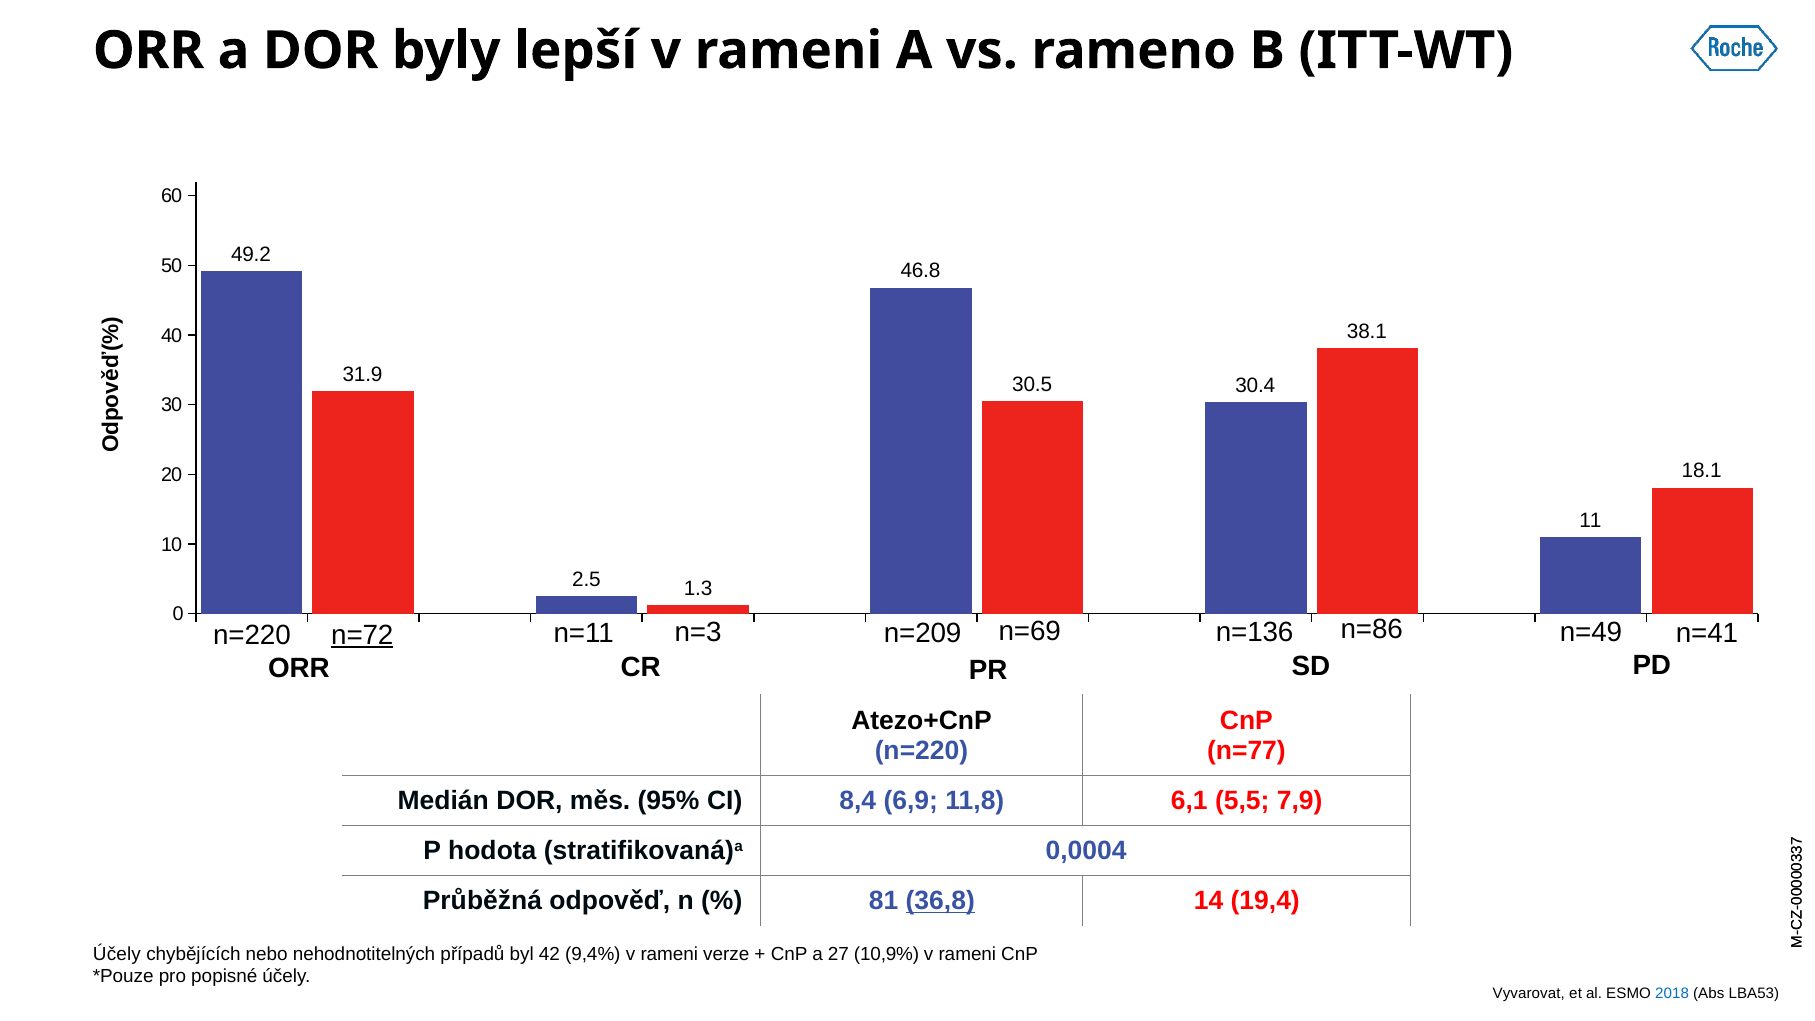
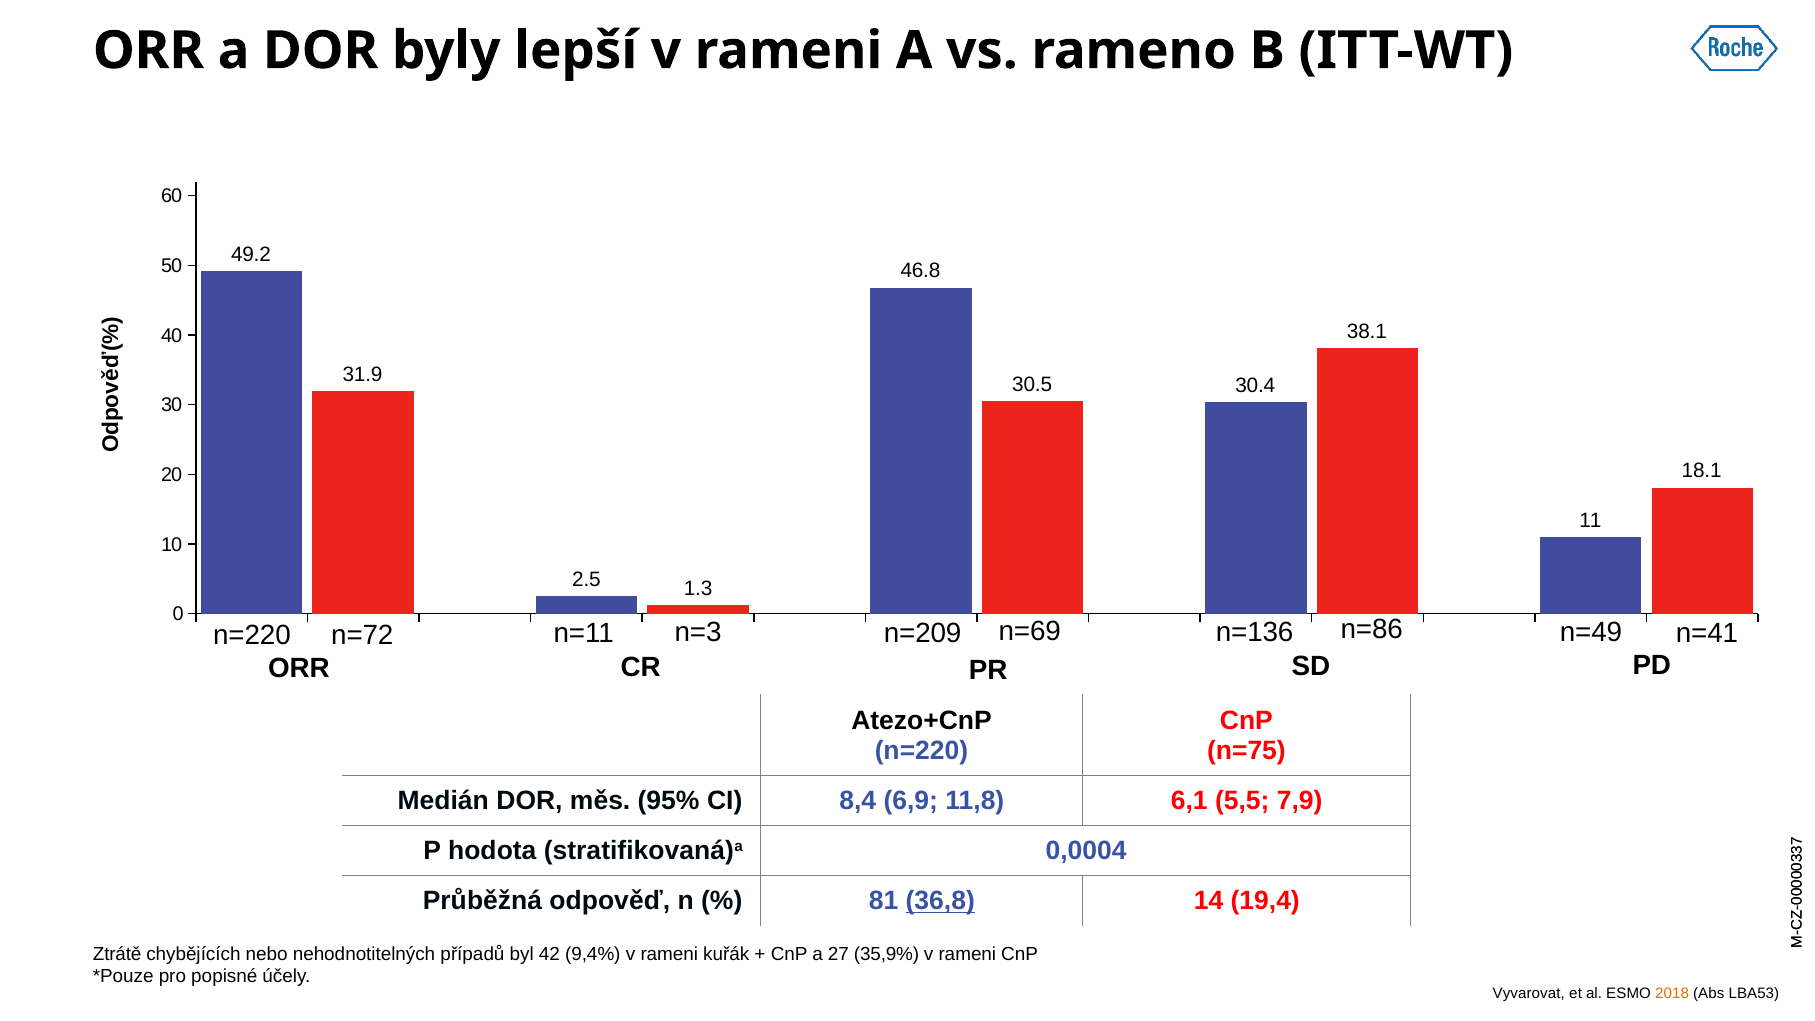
n=72 underline: present -> none
n=77: n=77 -> n=75
Účely at (117, 954): Účely -> Ztrátě
verze: verze -> kuřák
10,9%: 10,9% -> 35,9%
2018 colour: blue -> orange
